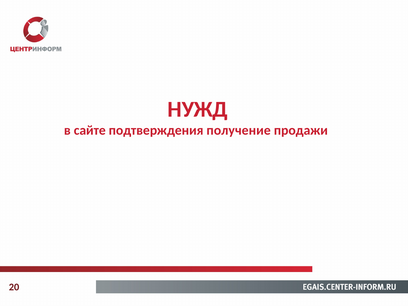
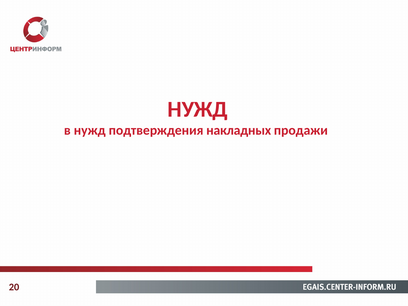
в сайте: сайте -> нужд
получение: получение -> накладных
